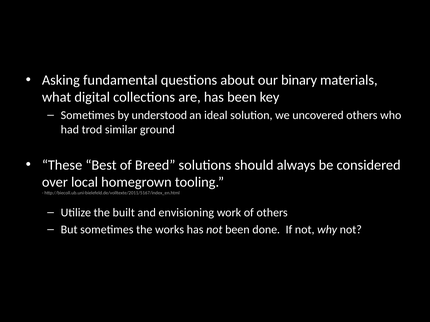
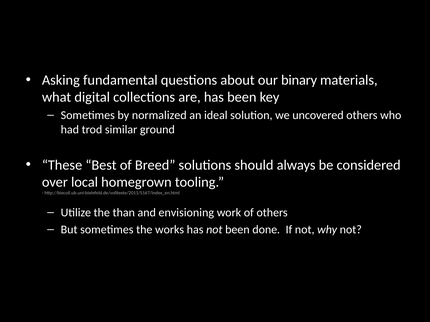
understood: understood -> normalized
built: built -> than
